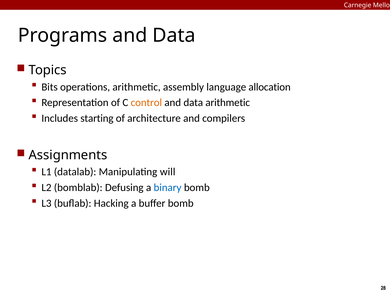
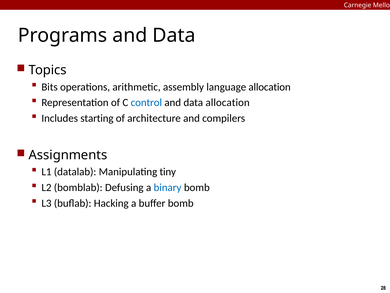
control colour: orange -> blue
data arithmetic: arithmetic -> allocation
will: will -> tiny
